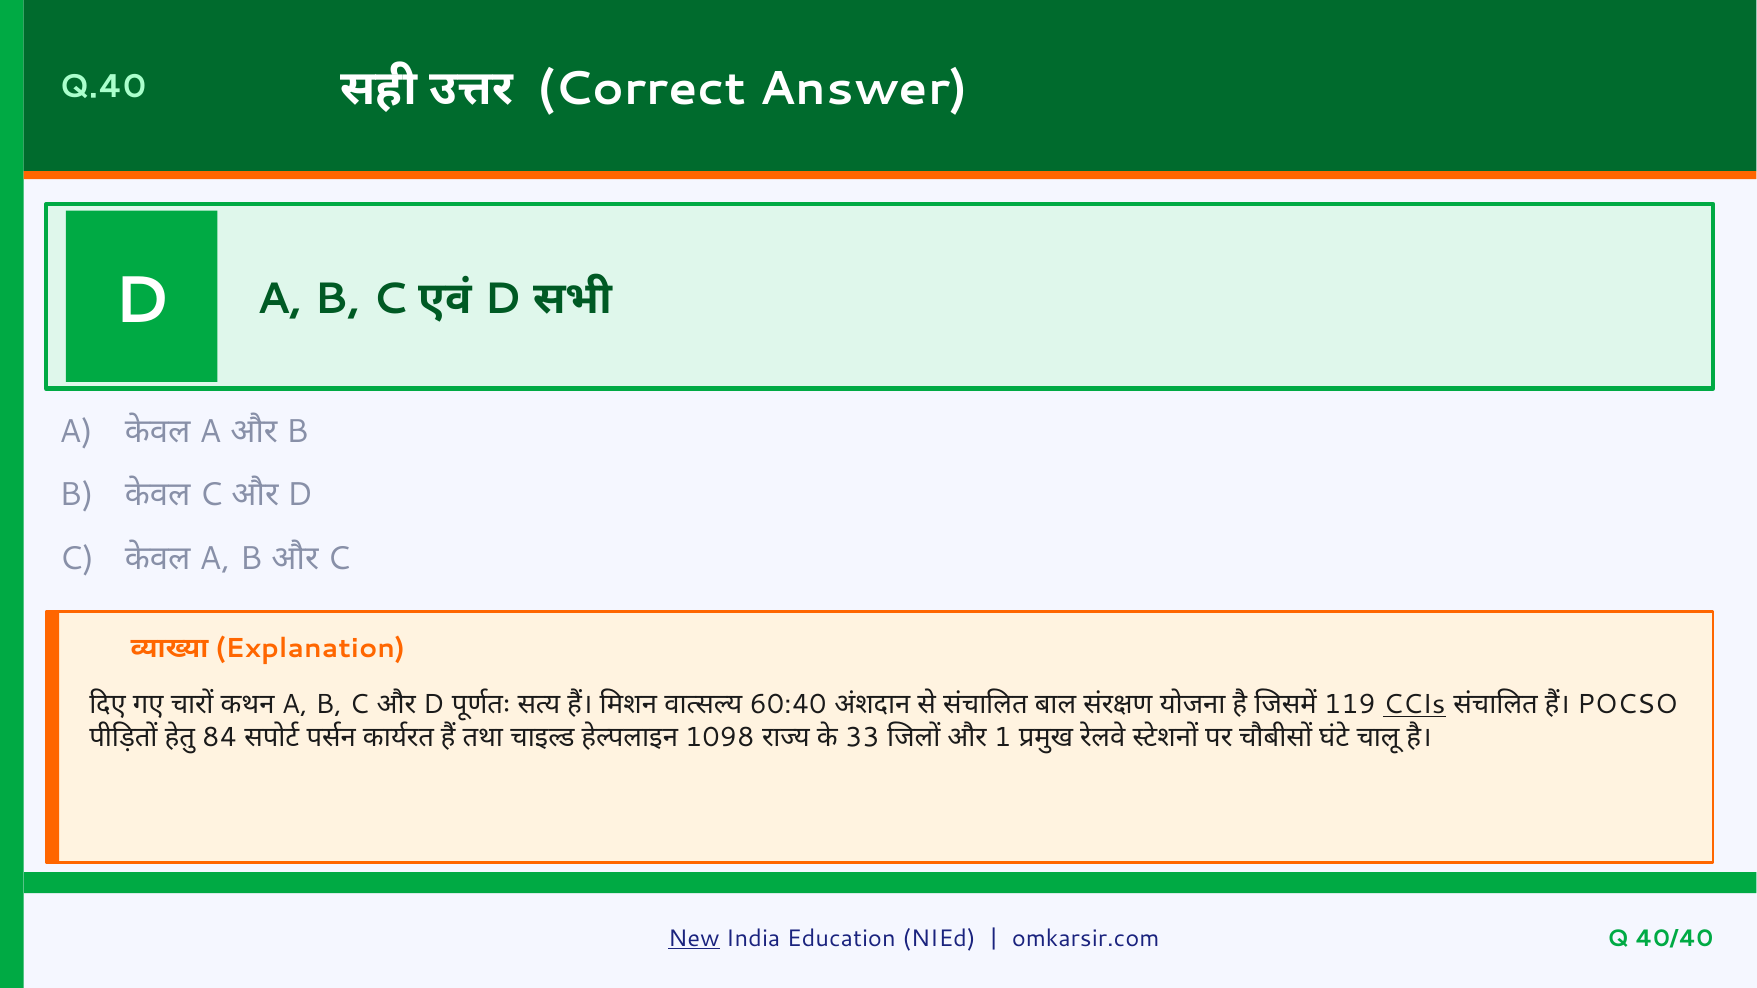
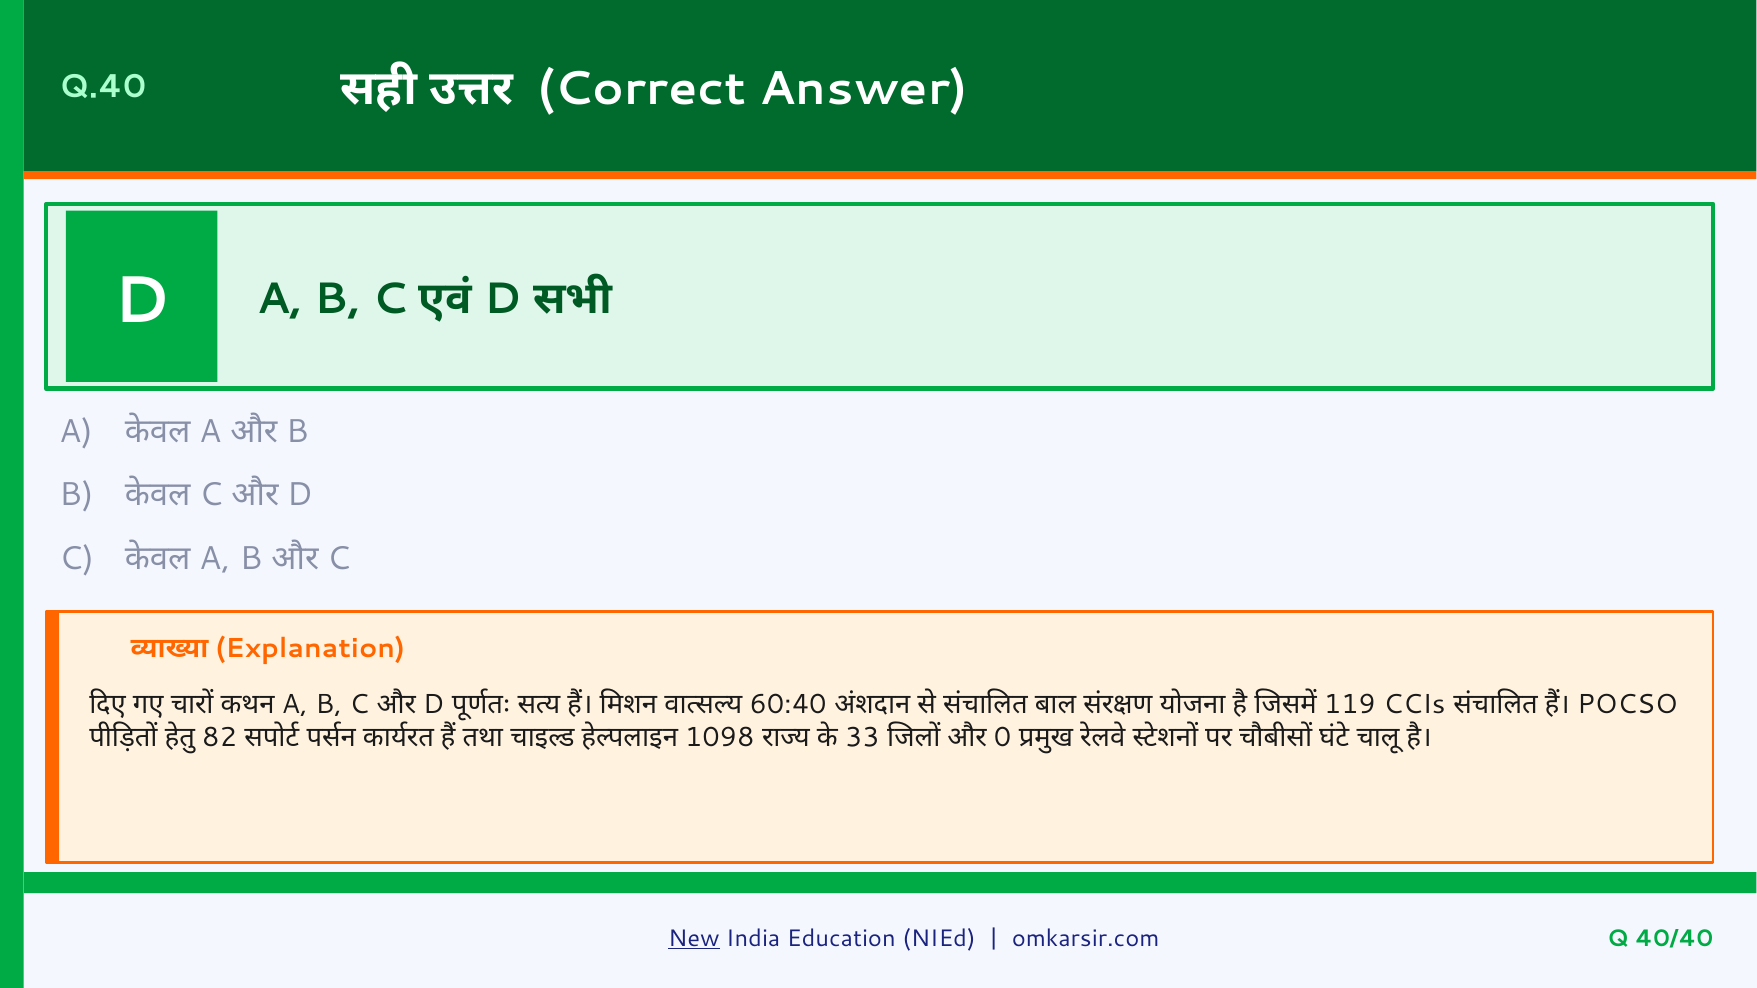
CCIs underline: present -> none
84: 84 -> 82
1: 1 -> 0
